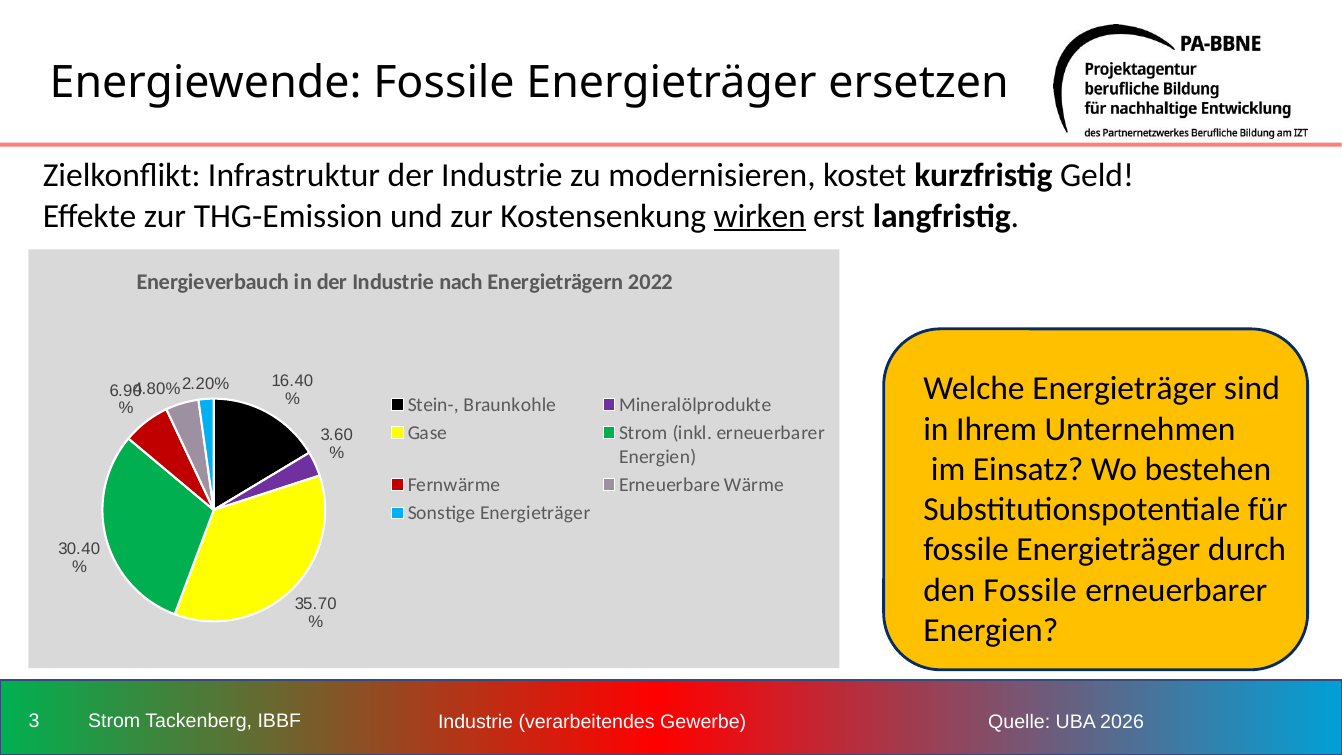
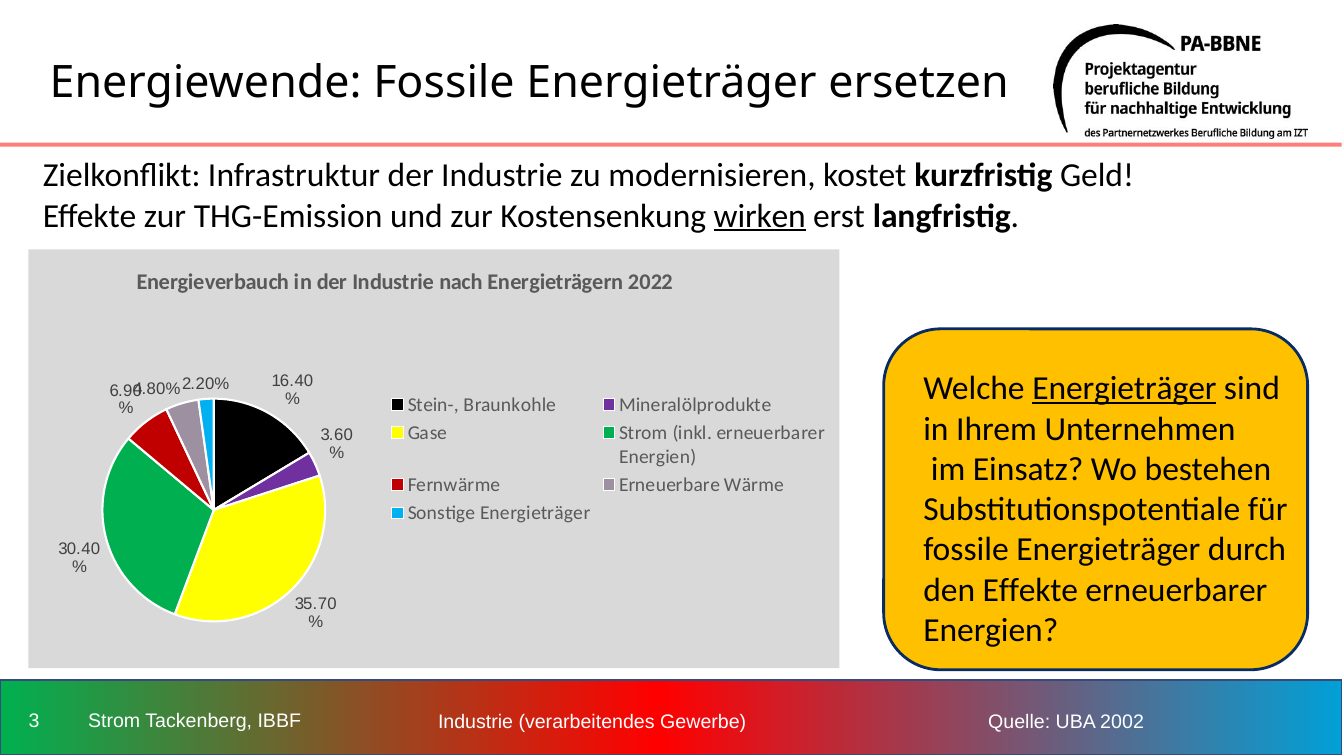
Energieträger at (1124, 389) underline: none -> present
den Fossile: Fossile -> Effekte
2026: 2026 -> 2002
